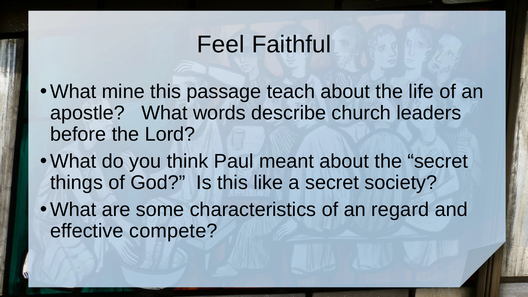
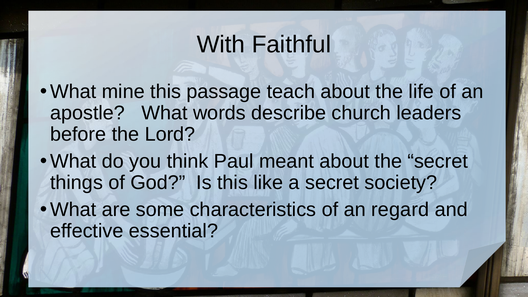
Feel: Feel -> With
compete: compete -> essential
